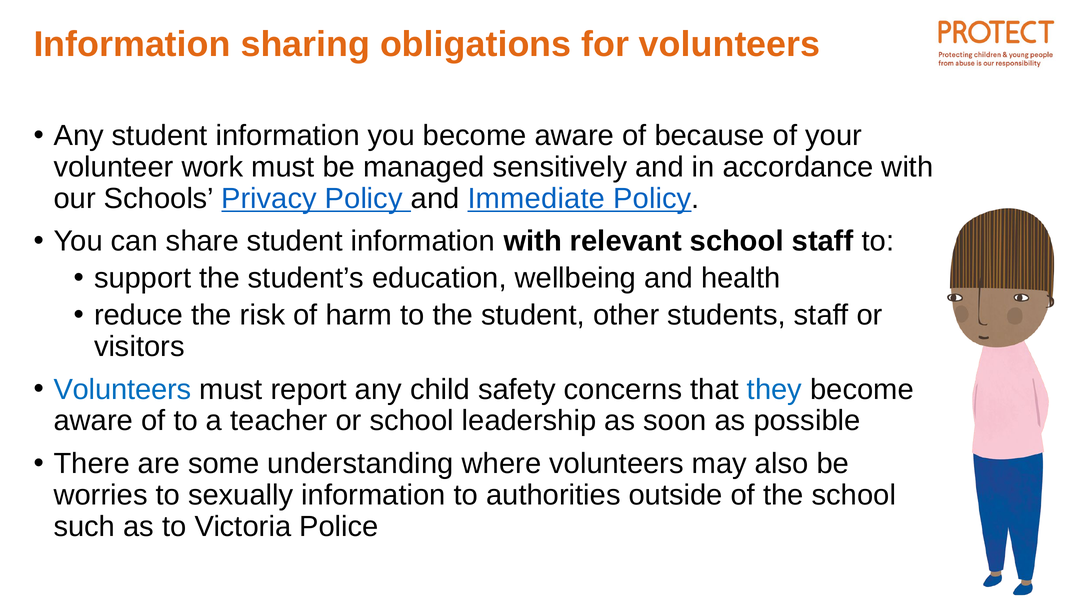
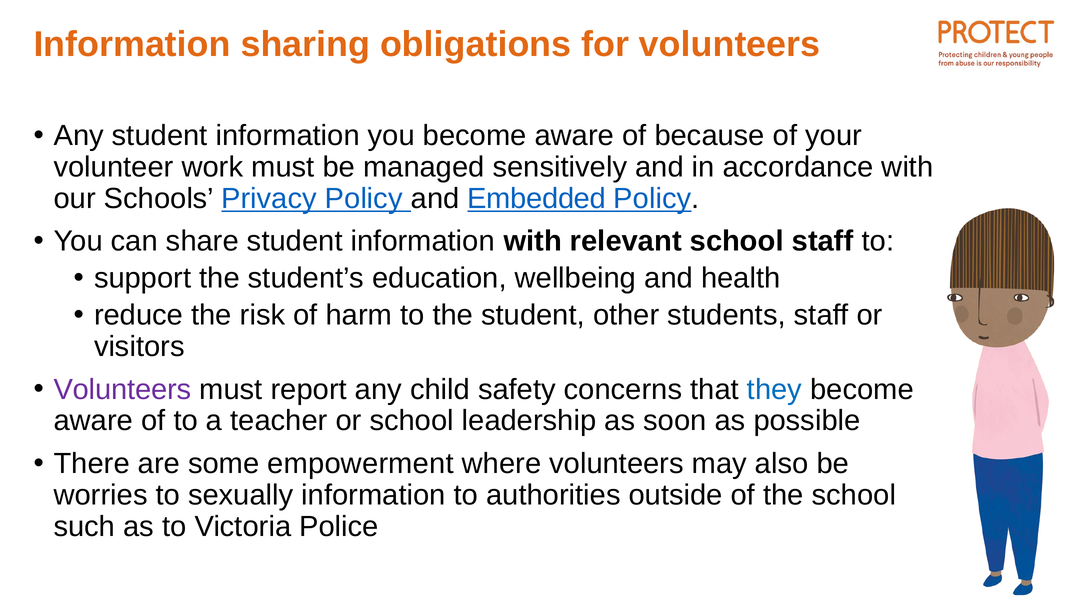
Immediate: Immediate -> Embedded
Volunteers at (123, 390) colour: blue -> purple
understanding: understanding -> empowerment
